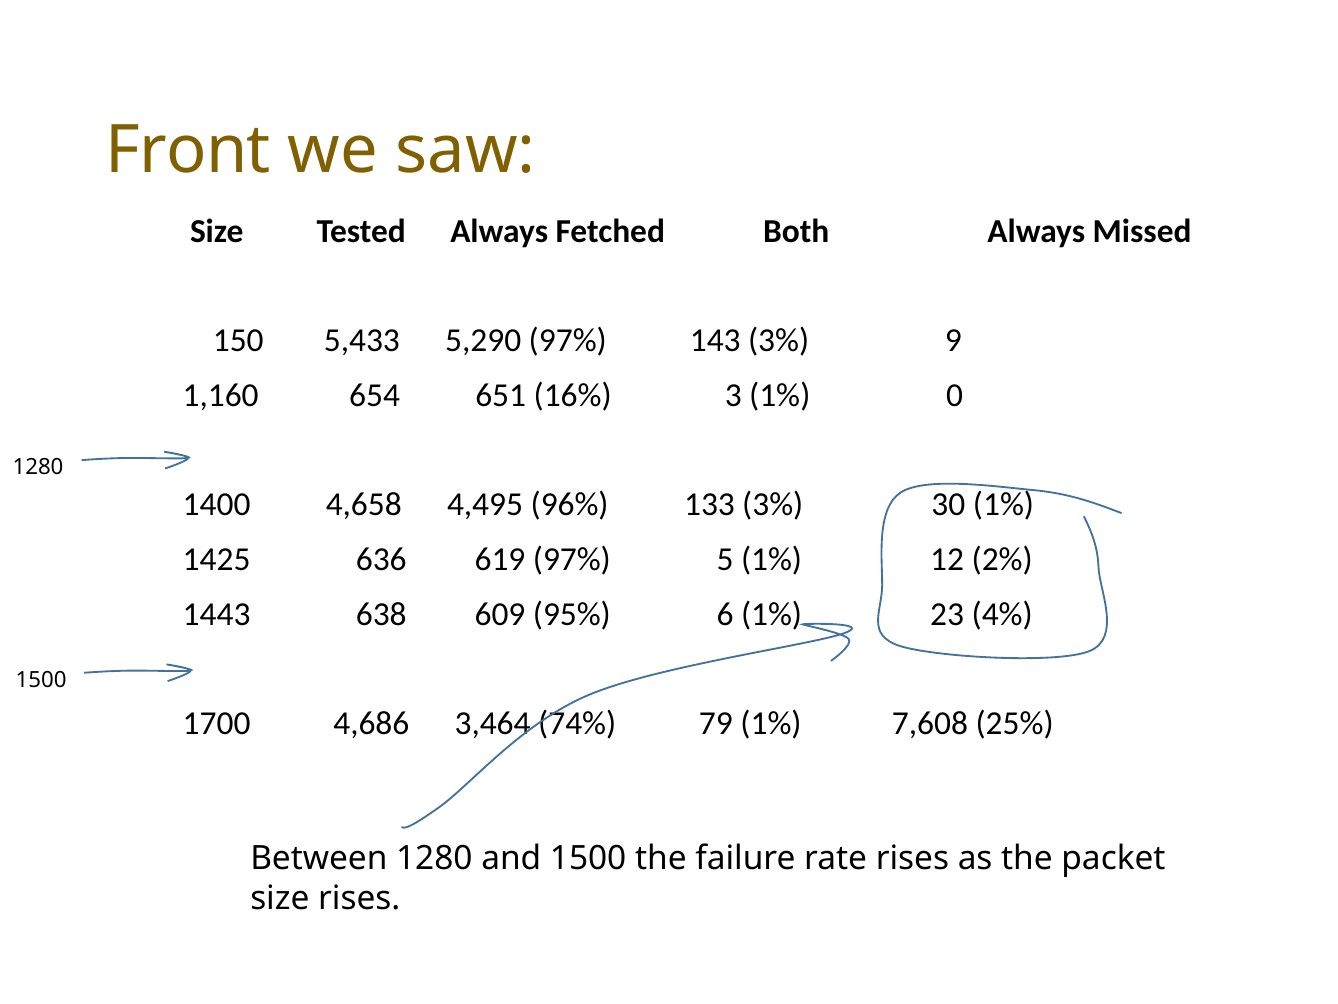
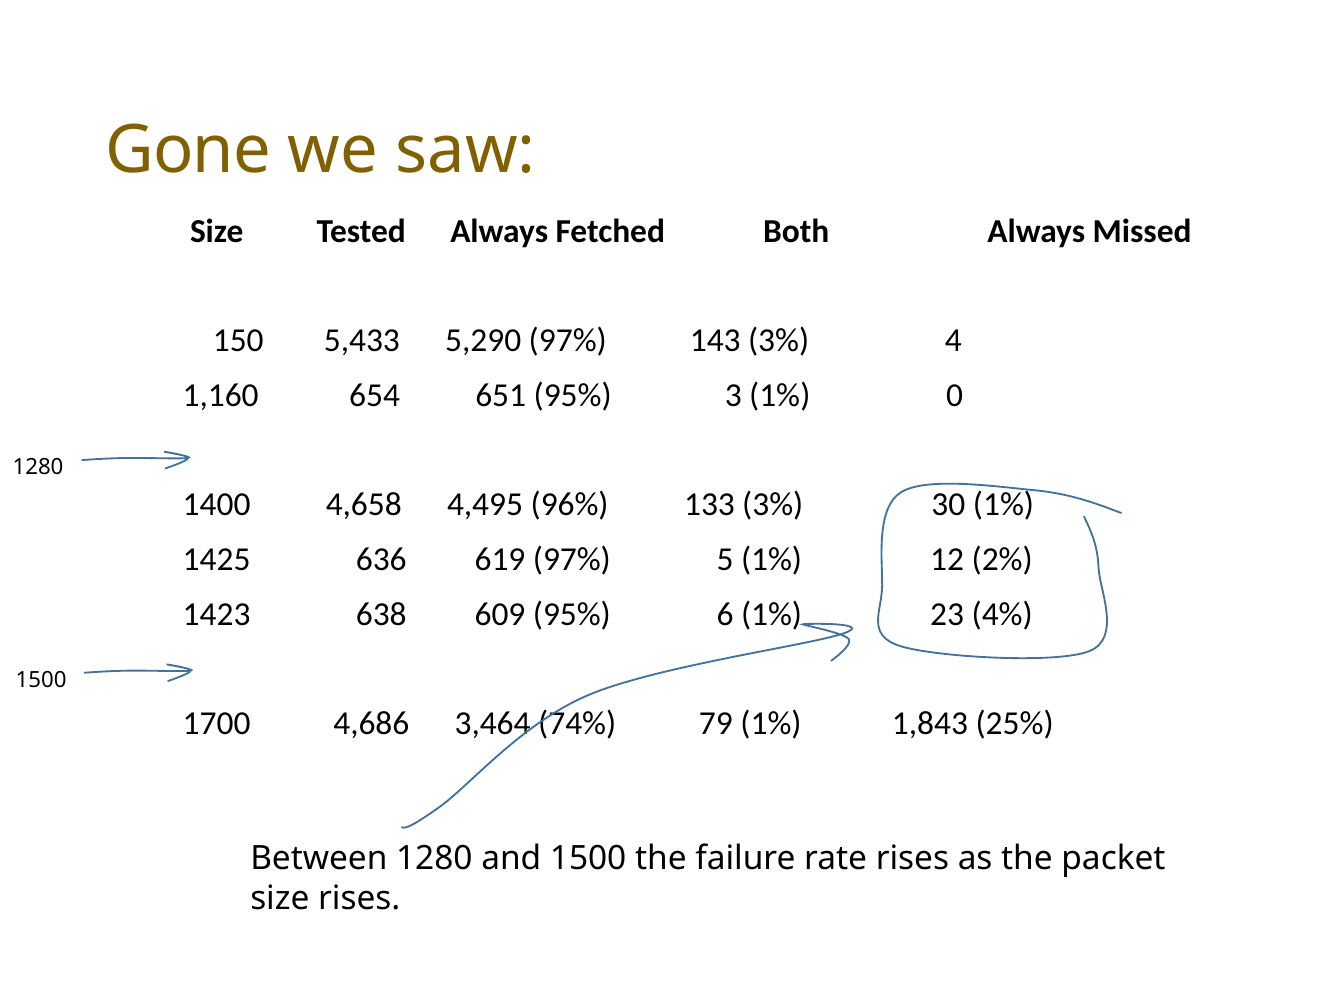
Front: Front -> Gone
9: 9 -> 4
651 16%: 16% -> 95%
1443: 1443 -> 1423
7,608: 7,608 -> 1,843
